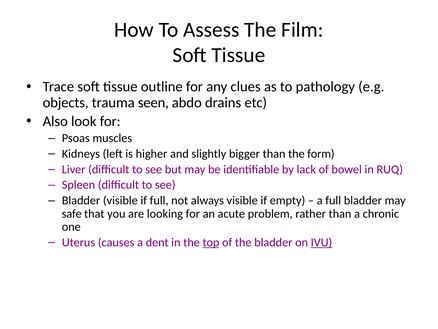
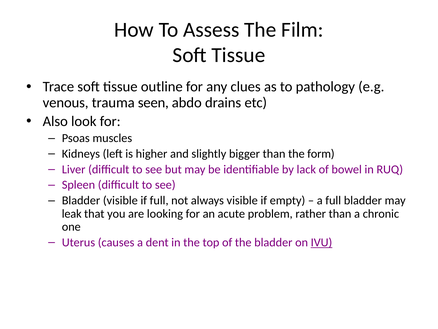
objects: objects -> venous
safe: safe -> leak
top underline: present -> none
